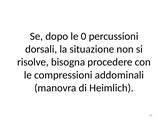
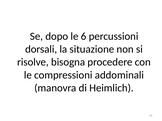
0: 0 -> 6
